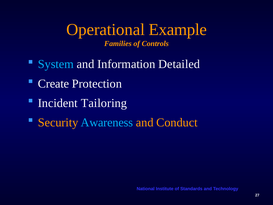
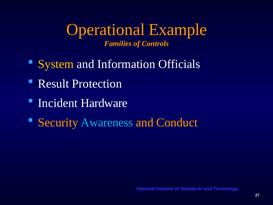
System colour: light blue -> yellow
Detailed: Detailed -> Officials
Create: Create -> Result
Tailoring: Tailoring -> Hardware
